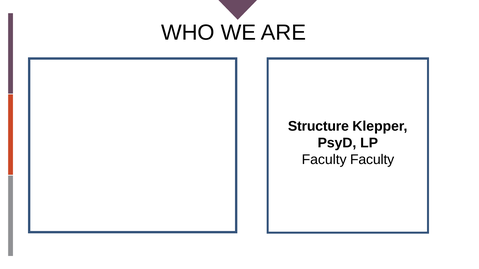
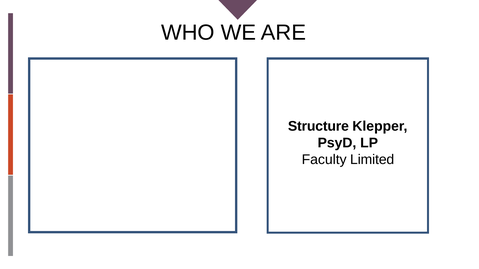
Faculty Faculty: Faculty -> Limited
